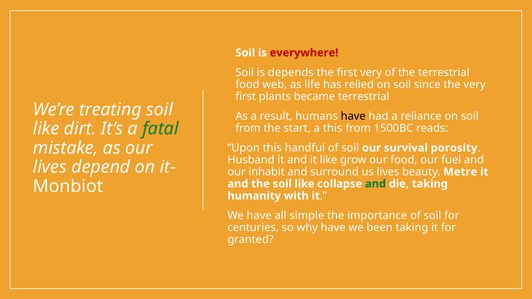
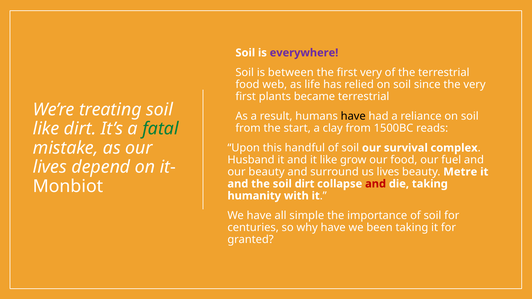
everywhere colour: red -> purple
depends: depends -> between
a this: this -> clay
porosity: porosity -> complex
our inhabit: inhabit -> beauty
the soil like: like -> dirt
and at (376, 184) colour: green -> red
